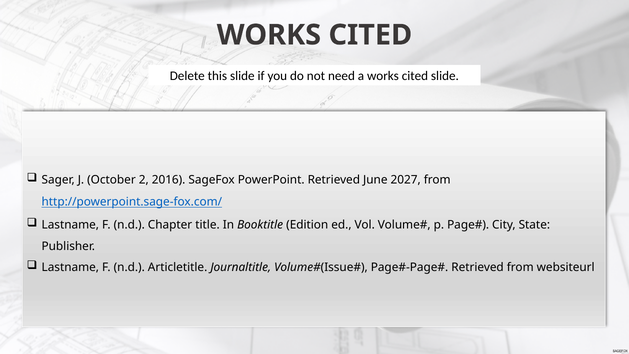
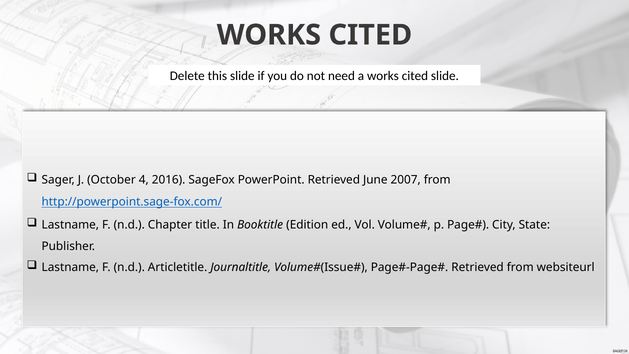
2: 2 -> 4
2027: 2027 -> 2007
